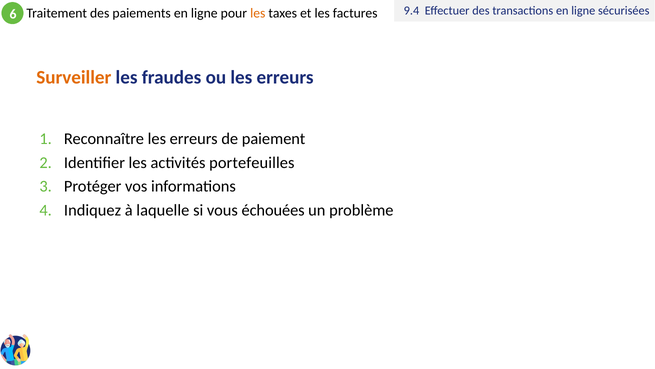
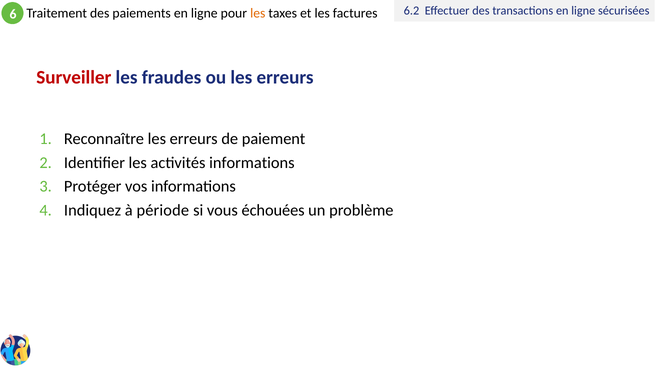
9.4: 9.4 -> 6.2
Surveiller colour: orange -> red
activités portefeuilles: portefeuilles -> informations
laquelle: laquelle -> période
